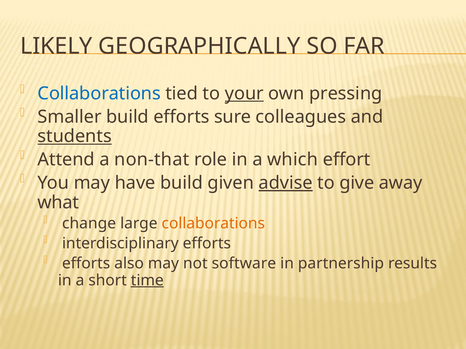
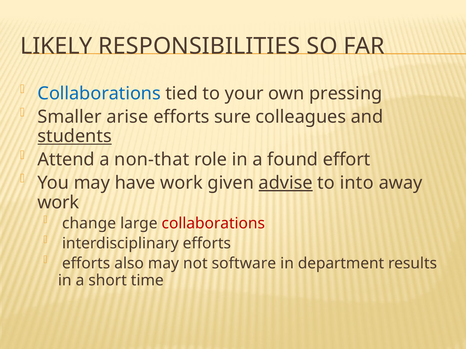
GEOGRAPHICALLY: GEOGRAPHICALLY -> RESPONSIBILITIES
your underline: present -> none
Smaller build: build -> arise
which: which -> found
have build: build -> work
give: give -> into
what at (58, 203): what -> work
collaborations at (213, 224) colour: orange -> red
partnership: partnership -> department
time underline: present -> none
